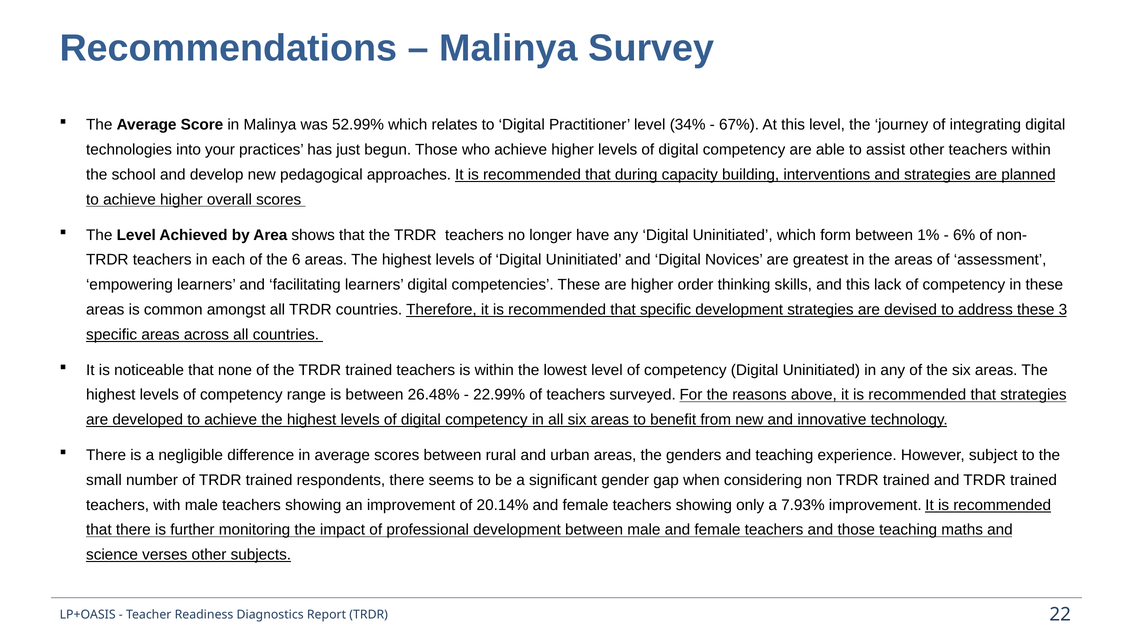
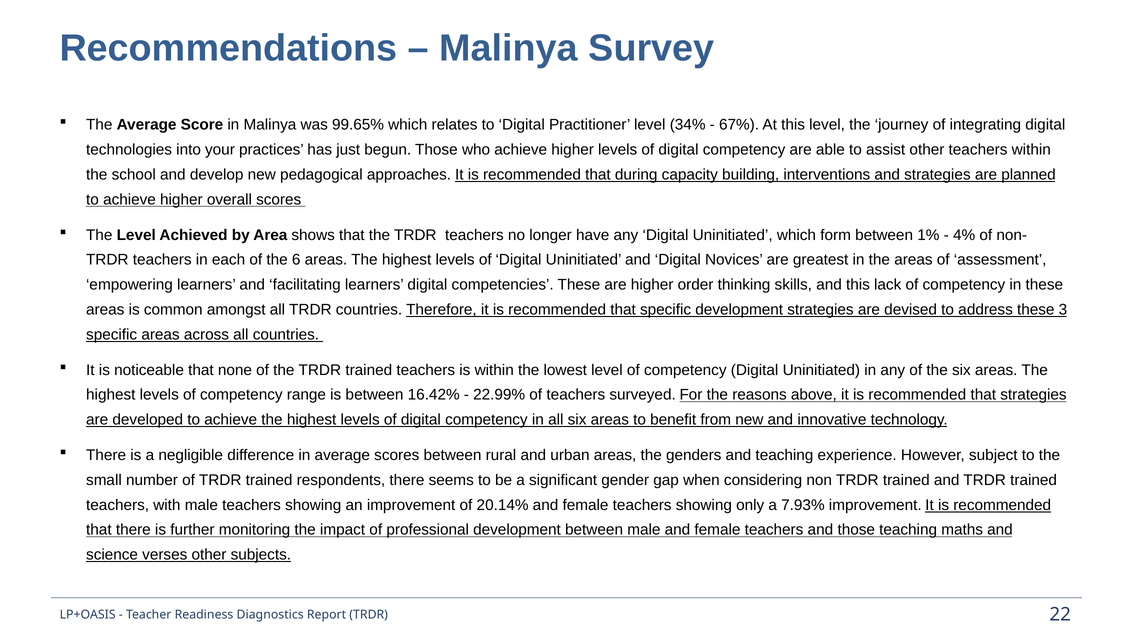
52.99%: 52.99% -> 99.65%
6%: 6% -> 4%
26.48%: 26.48% -> 16.42%
